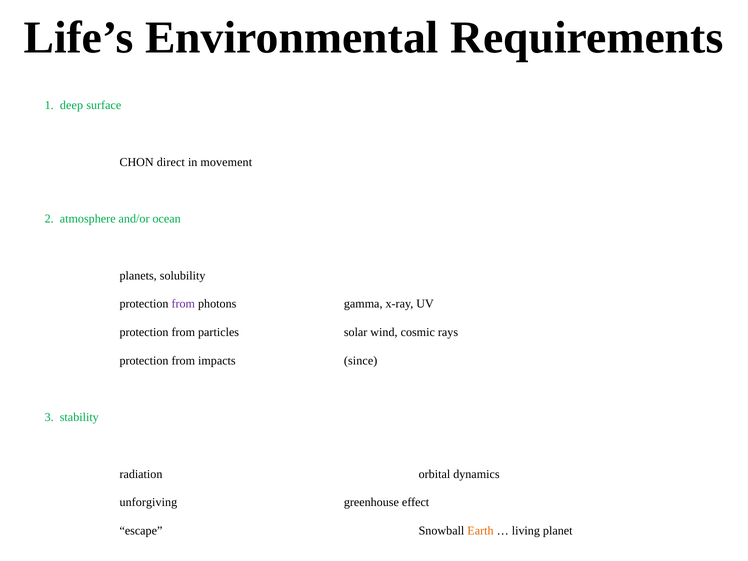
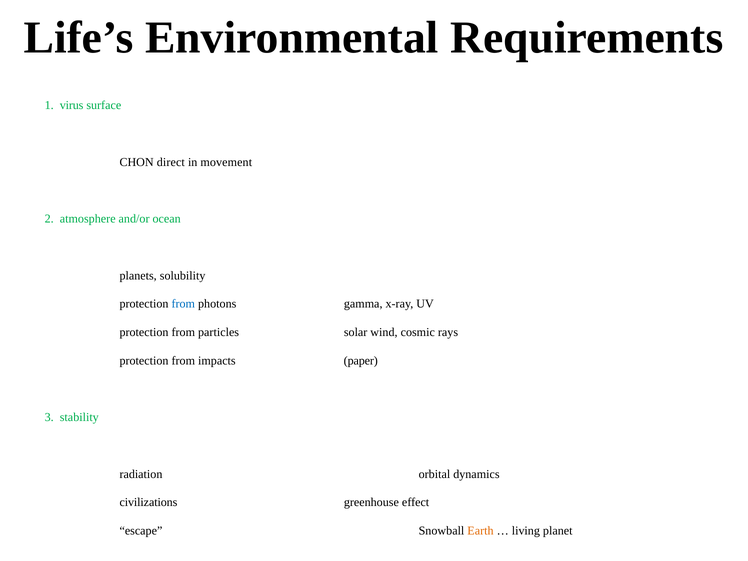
deep: deep -> virus
from at (183, 304) colour: purple -> blue
since: since -> paper
unforgiving: unforgiving -> civilizations
